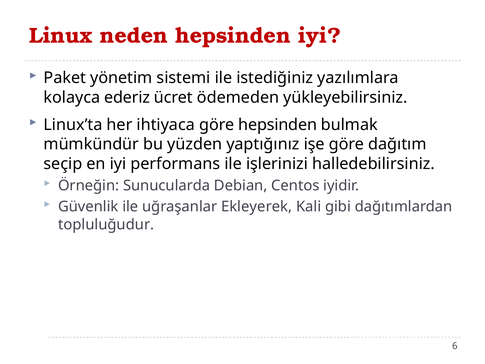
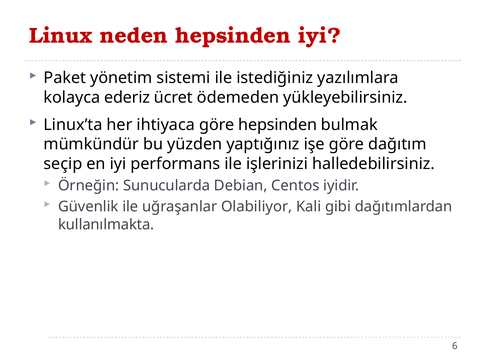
Ekleyerek: Ekleyerek -> Olabiliyor
topluluğudur: topluluğudur -> kullanılmakta
